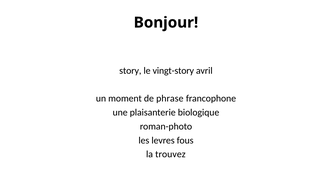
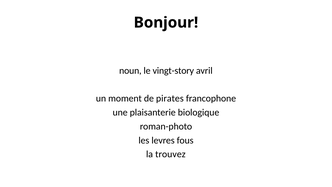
story: story -> noun
phrase: phrase -> pirates
